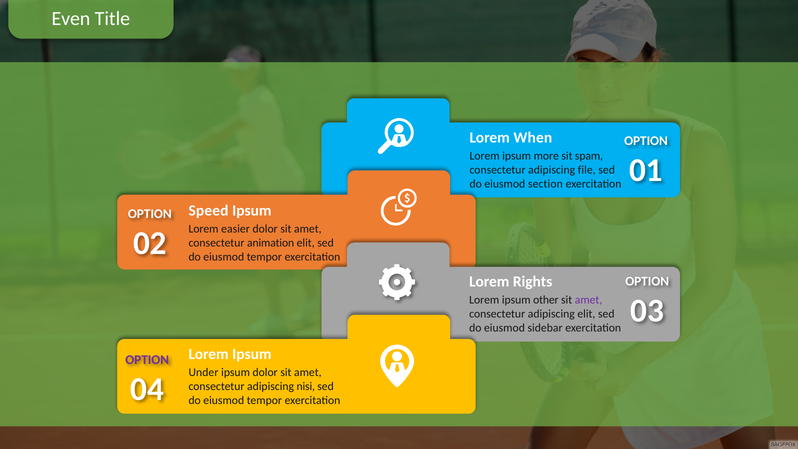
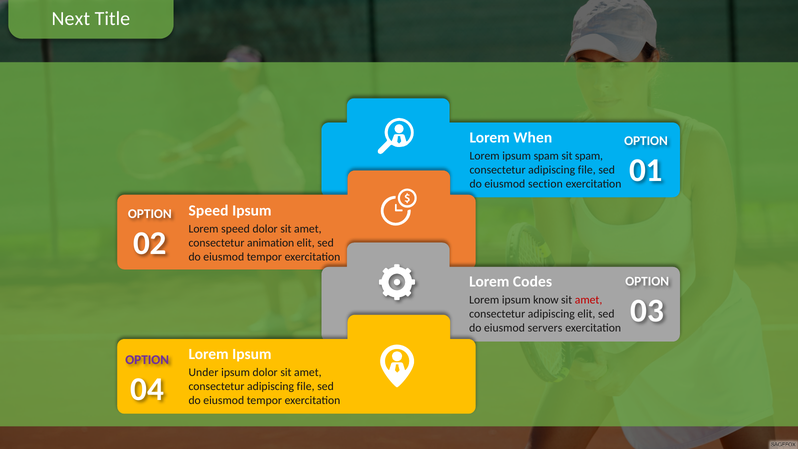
Even: Even -> Next
ipsum more: more -> spam
Lorem easier: easier -> speed
Rights: Rights -> Codes
other: other -> know
amet at (589, 300) colour: purple -> red
sidebar: sidebar -> servers
nisi at (306, 386): nisi -> file
